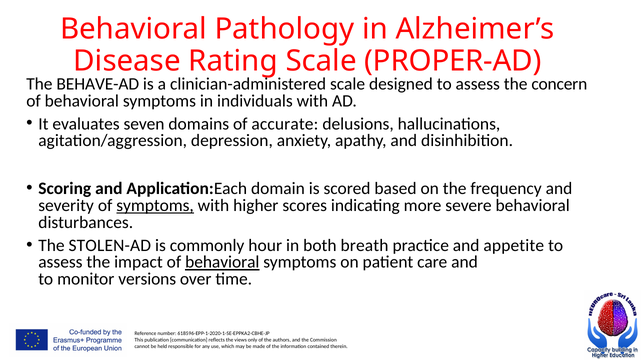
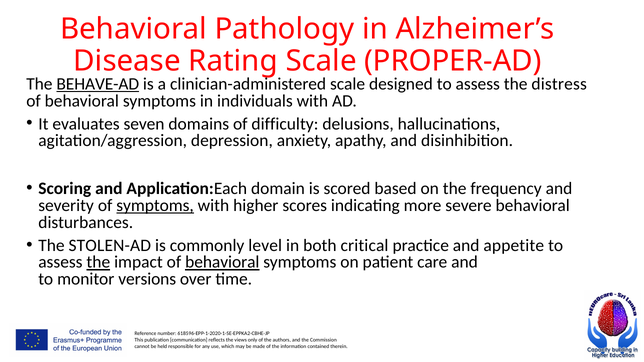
BEHAVE-AD underline: none -> present
concern: concern -> distress
accurate: accurate -> difficulty
hour: hour -> level
breath: breath -> critical
the at (98, 262) underline: none -> present
